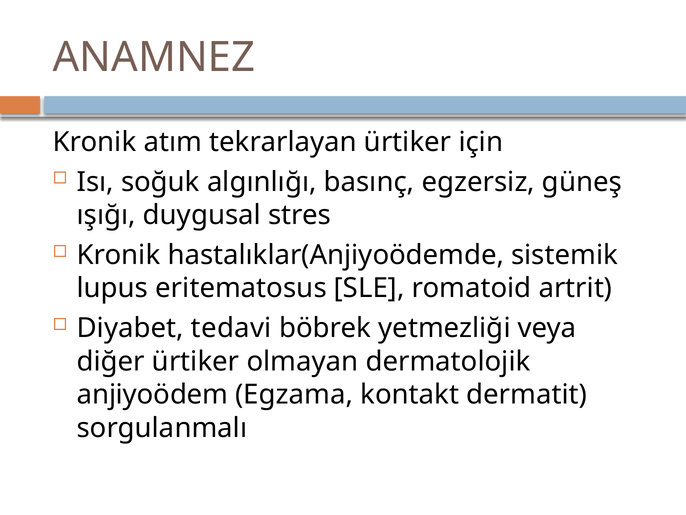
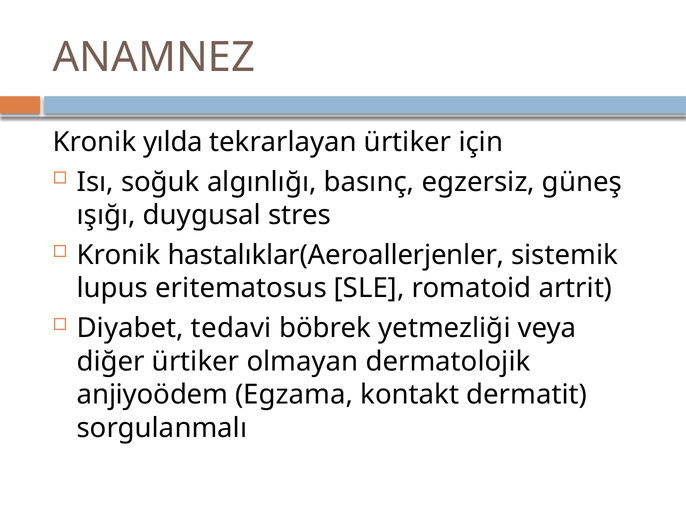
atım: atım -> yılda
hastalıklar(Anjiyoödemde: hastalıklar(Anjiyoödemde -> hastalıklar(Aeroallerjenler
